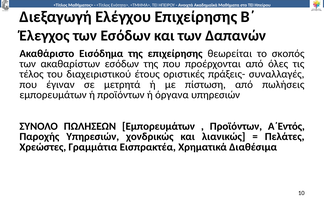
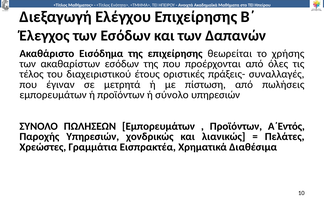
σκοπός: σκοπός -> χρήσης
όργανα: όργανα -> σύνολο
